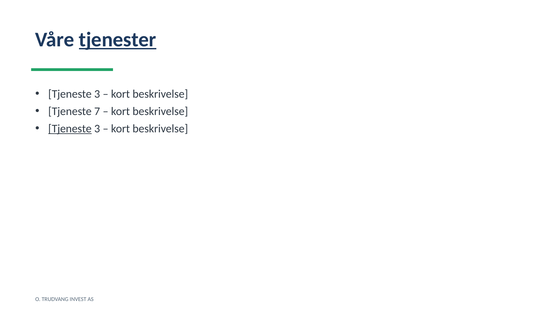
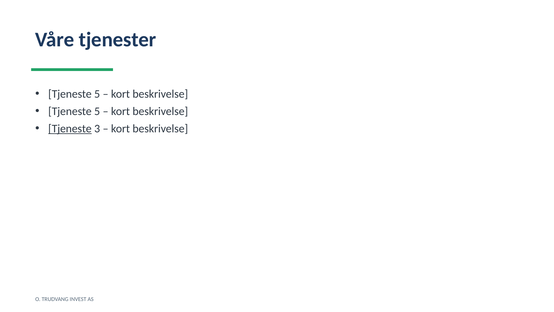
tjenester underline: present -> none
3 at (97, 94): 3 -> 5
7 at (97, 111): 7 -> 5
